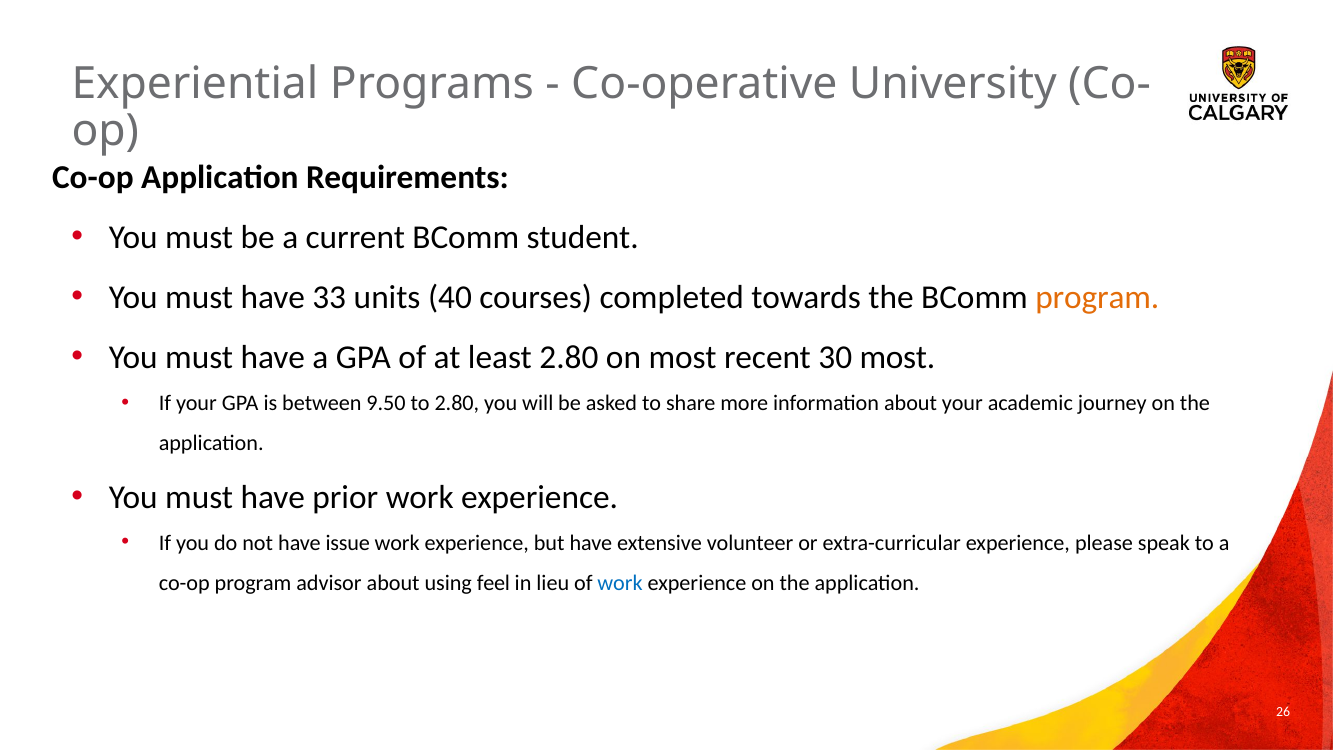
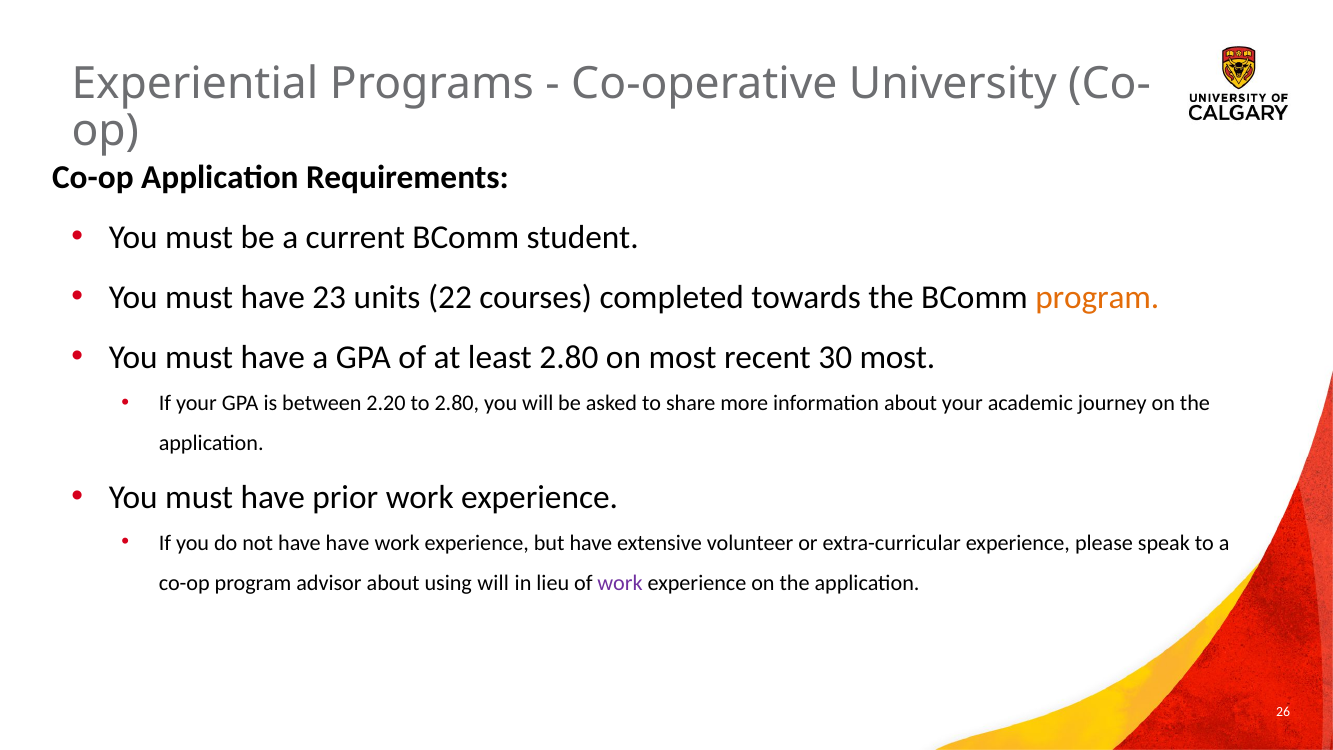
33: 33 -> 23
40: 40 -> 22
9.50: 9.50 -> 2.20
have issue: issue -> have
using feel: feel -> will
work at (620, 583) colour: blue -> purple
